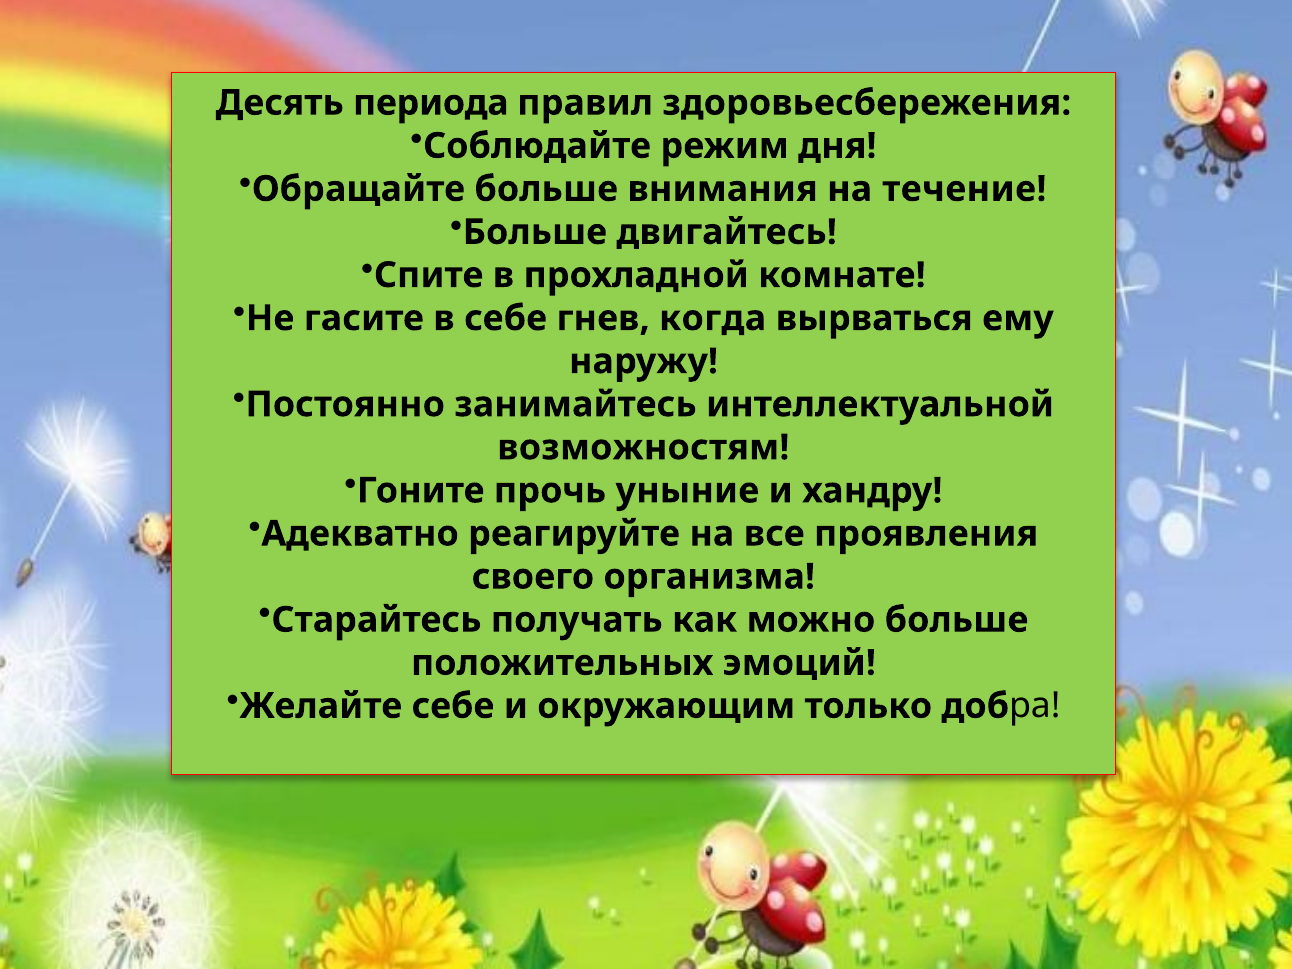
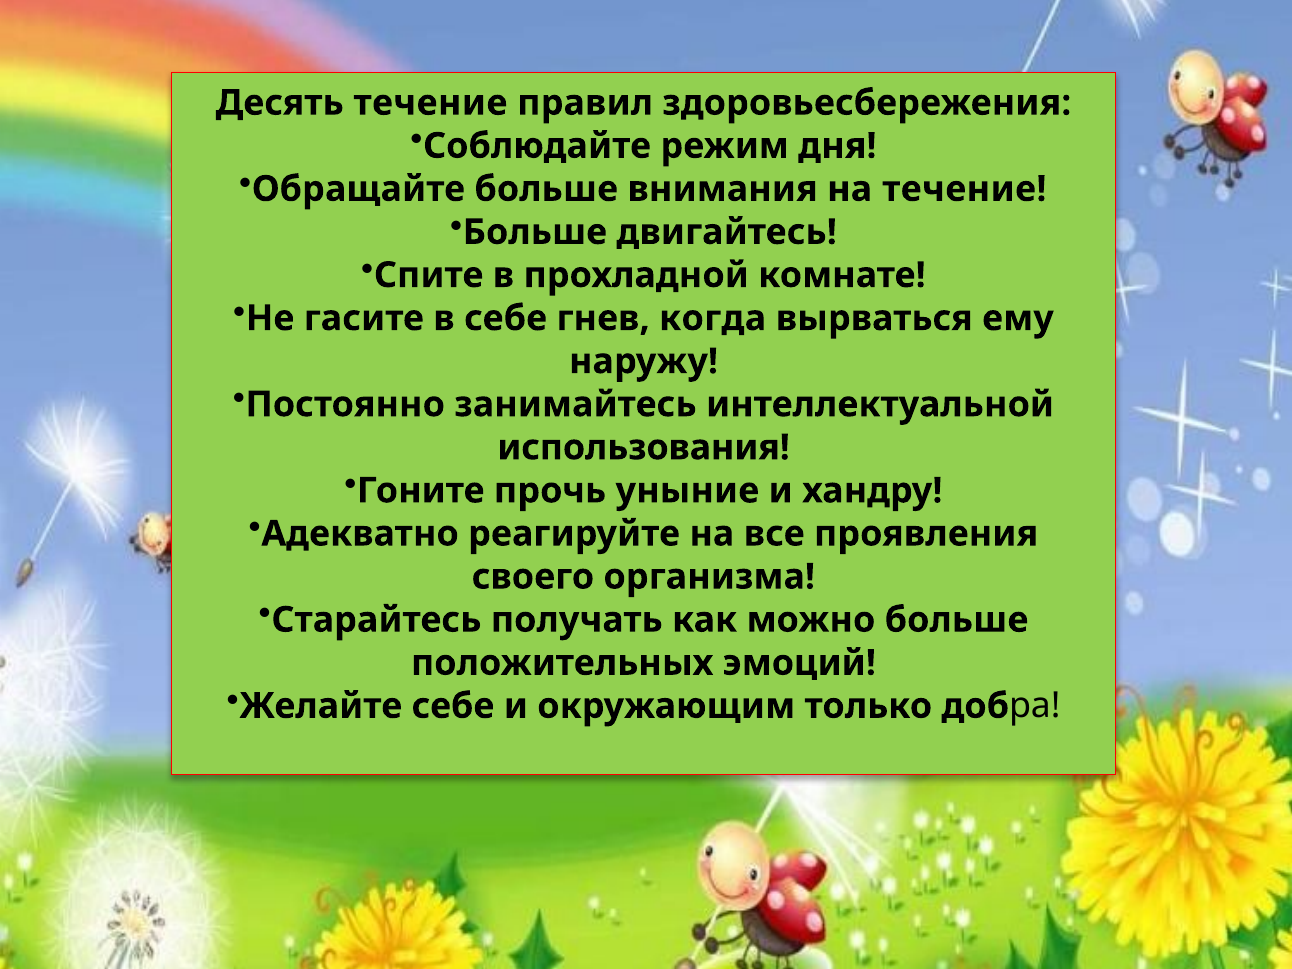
Десять периода: периода -> течение
возможностям: возможностям -> использования
